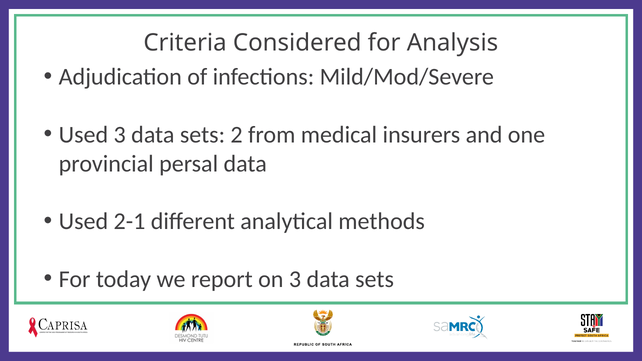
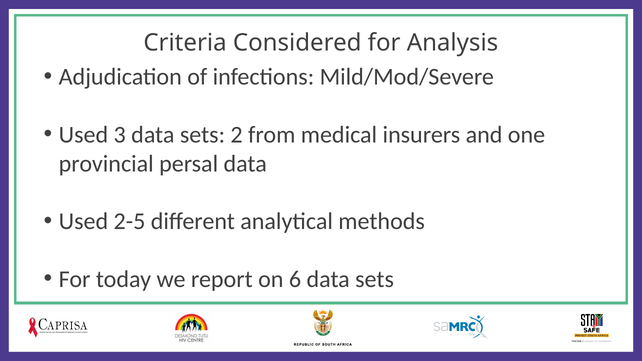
2-1: 2-1 -> 2-5
on 3: 3 -> 6
